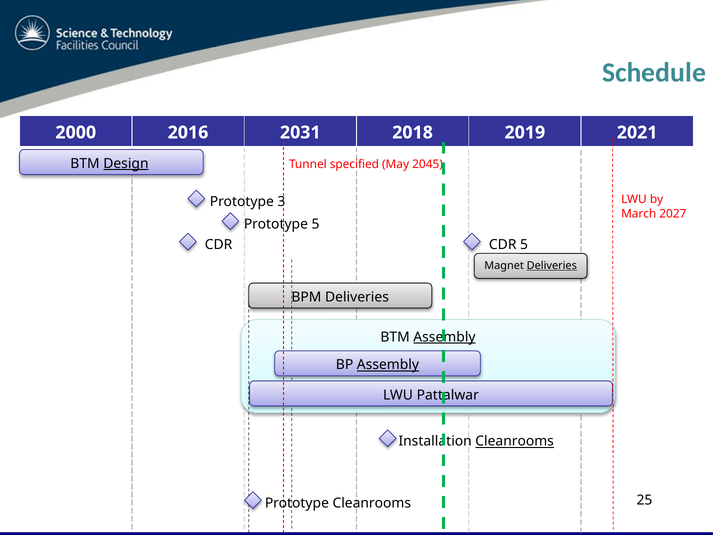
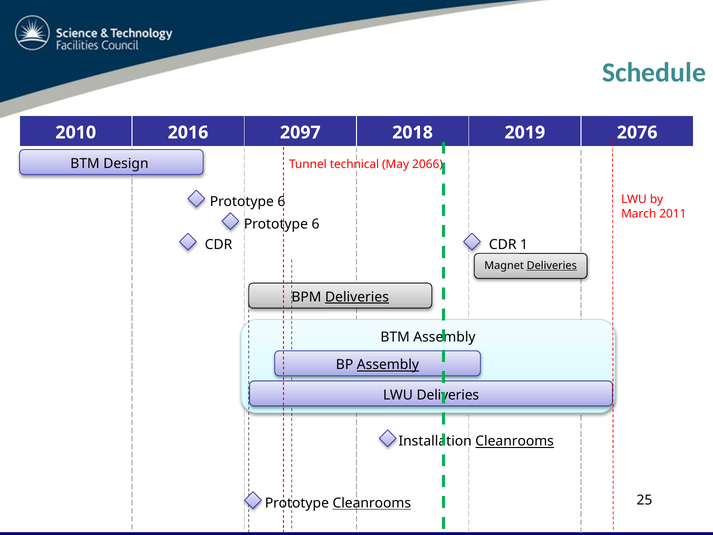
2000: 2000 -> 2010
2031: 2031 -> 2097
2021: 2021 -> 2076
Design underline: present -> none
specified: specified -> technical
2045: 2045 -> 2066
3 at (281, 202): 3 -> 6
2027: 2027 -> 2011
5 at (316, 224): 5 -> 6
CDR 5: 5 -> 1
Deliveries at (357, 297) underline: none -> present
Assembly at (444, 337) underline: present -> none
LWU Pattalwar: Pattalwar -> Deliveries
Cleanrooms at (372, 503) underline: none -> present
